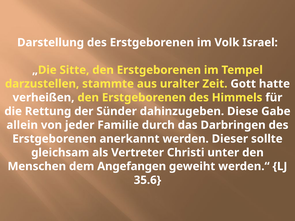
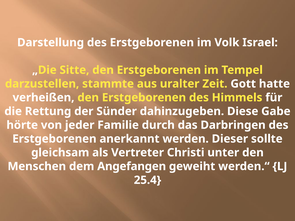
allein: allein -> hörte
35.6: 35.6 -> 25.4
